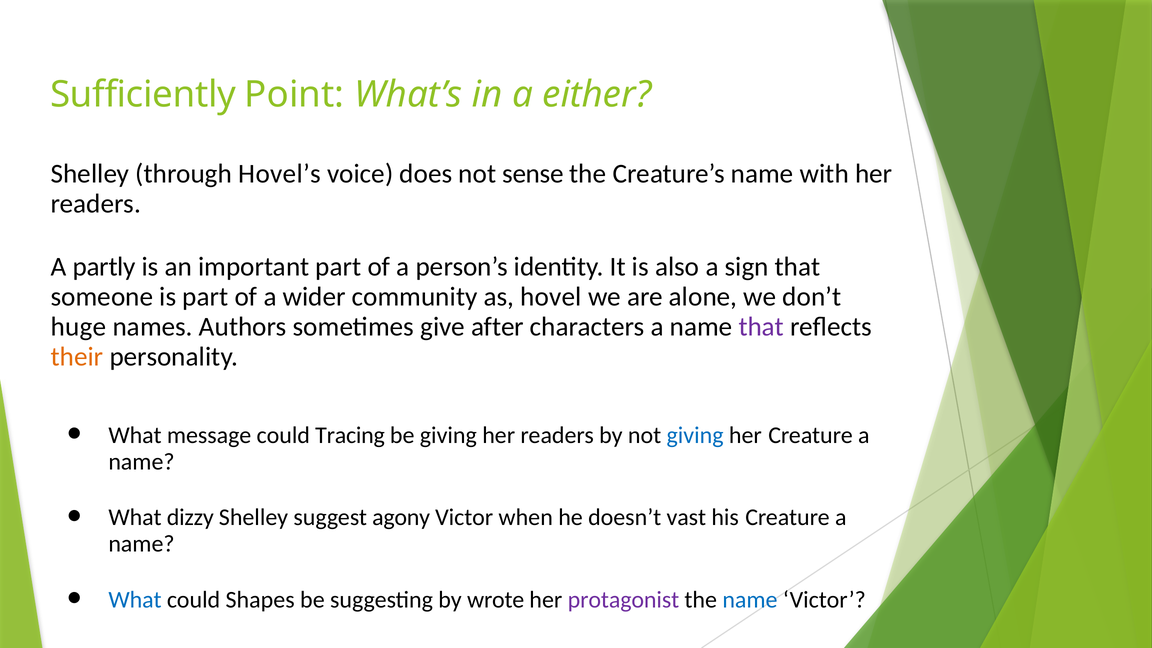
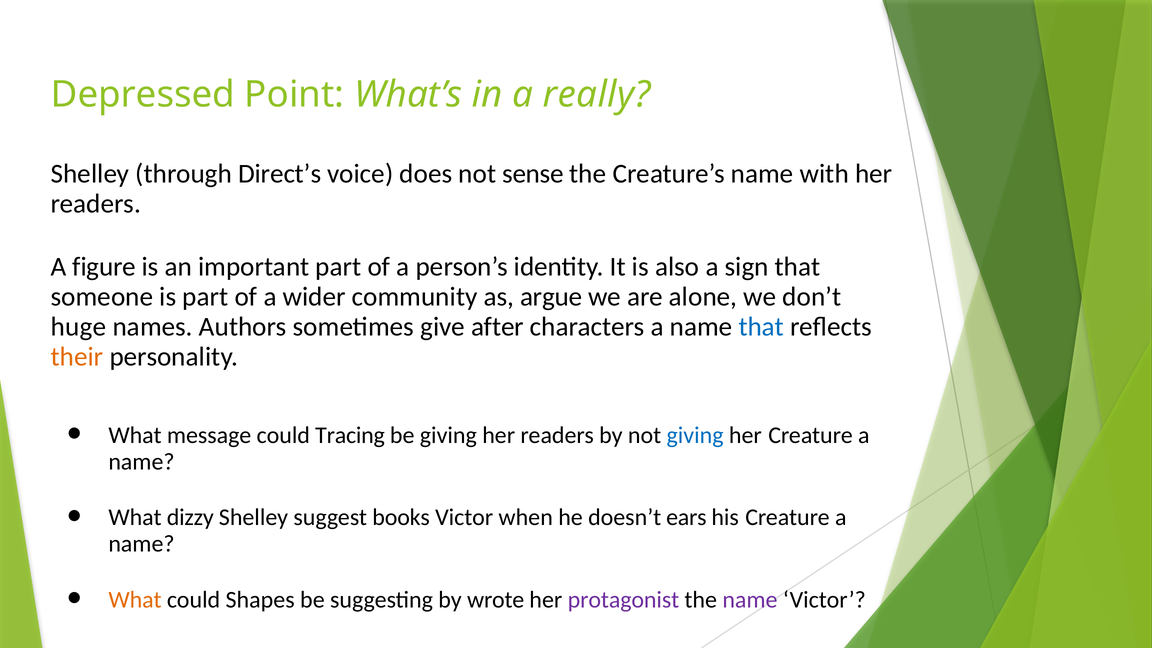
Sufficiently: Sufficiently -> Depressed
either: either -> really
Hovel’s: Hovel’s -> Direct’s
partly: partly -> figure
hovel: hovel -> argue
that at (761, 327) colour: purple -> blue
agony: agony -> books
vast: vast -> ears
What at (135, 600) colour: blue -> orange
name at (750, 600) colour: blue -> purple
